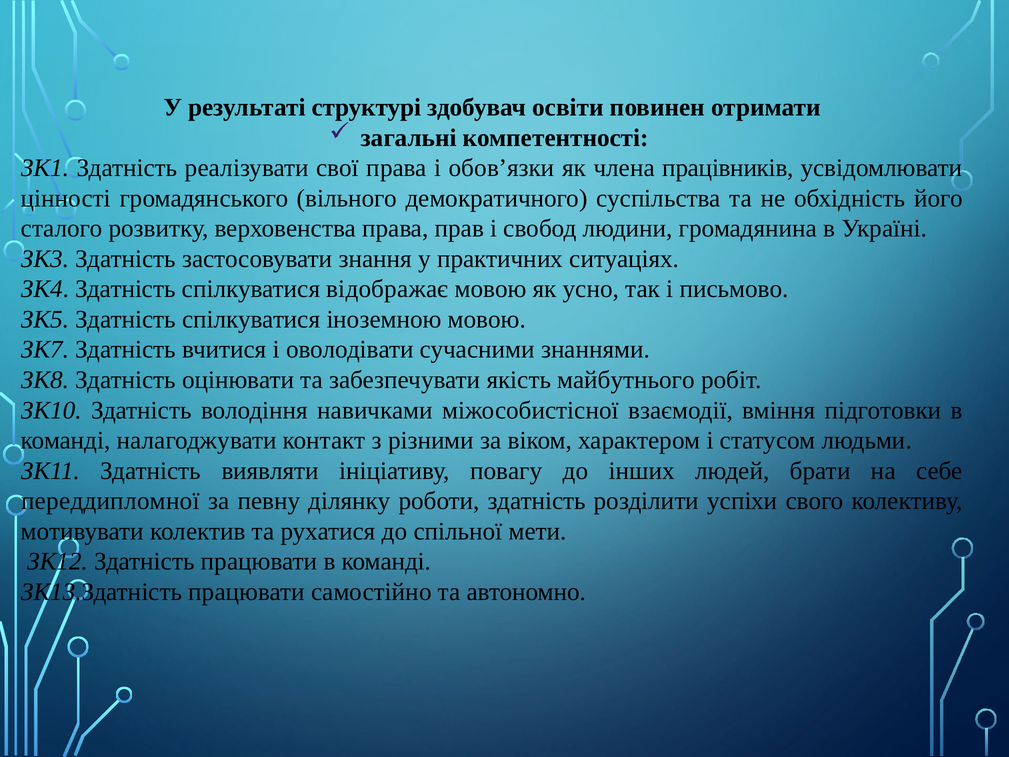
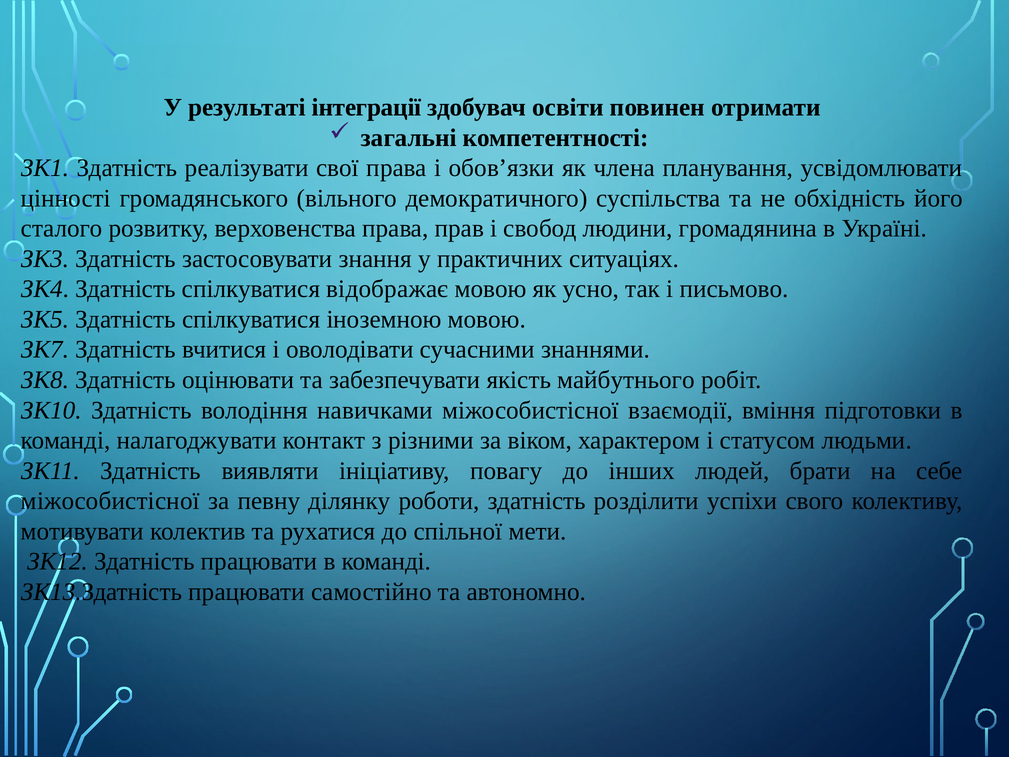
структурі: структурі -> інтеграції
працівників: працівників -> планування
переддипломної at (110, 501): переддипломної -> міжособистісної
